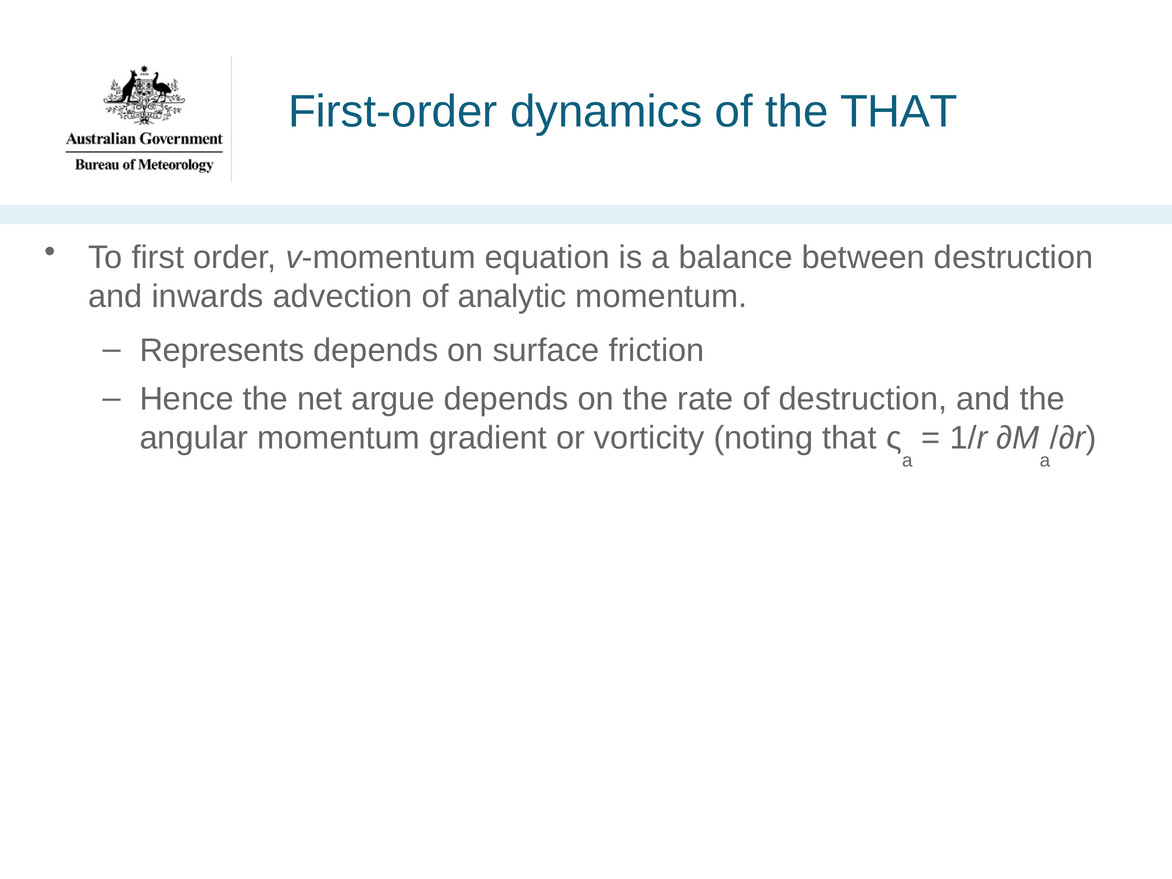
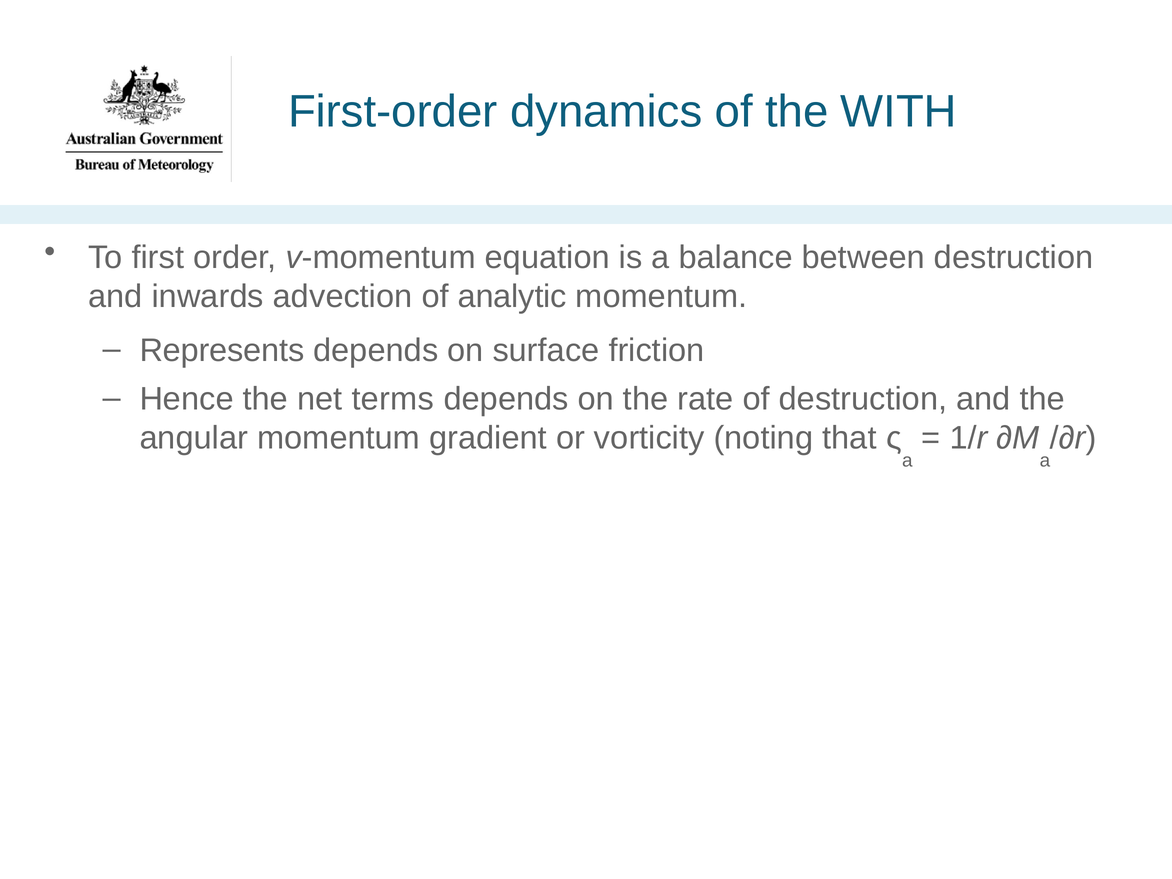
the THAT: THAT -> WITH
argue: argue -> terms
